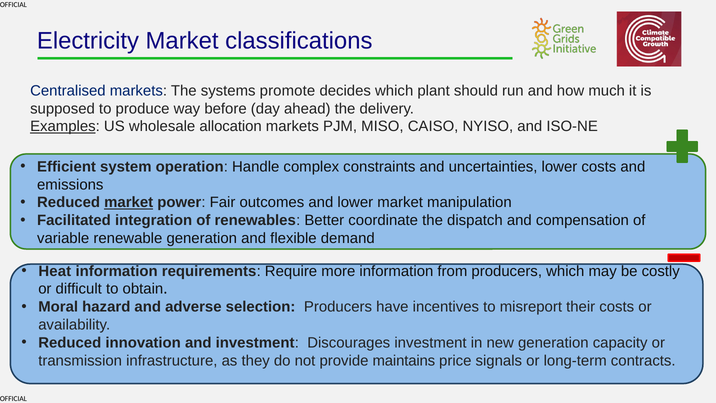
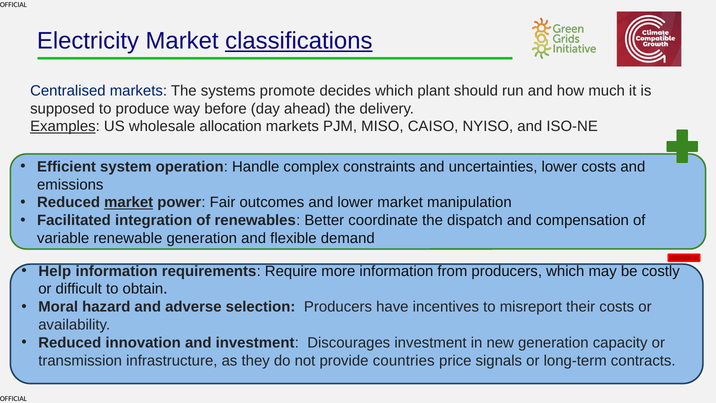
classifications underline: none -> present
Heat: Heat -> Help
maintains: maintains -> countries
